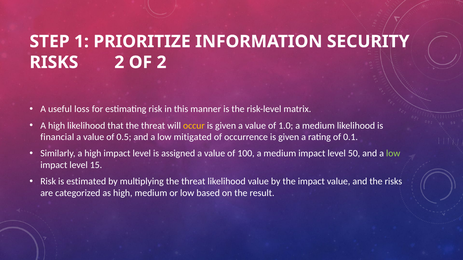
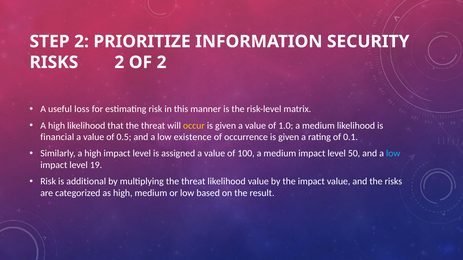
STEP 1: 1 -> 2
mitigated: mitigated -> existence
low at (393, 154) colour: light green -> light blue
15: 15 -> 19
estimated: estimated -> additional
